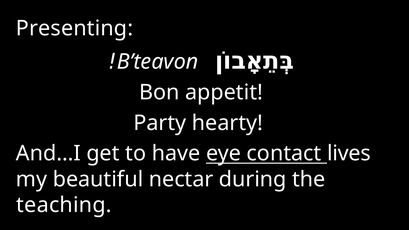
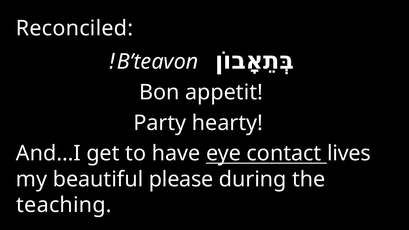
Presenting: Presenting -> Reconciled
nectar: nectar -> please
